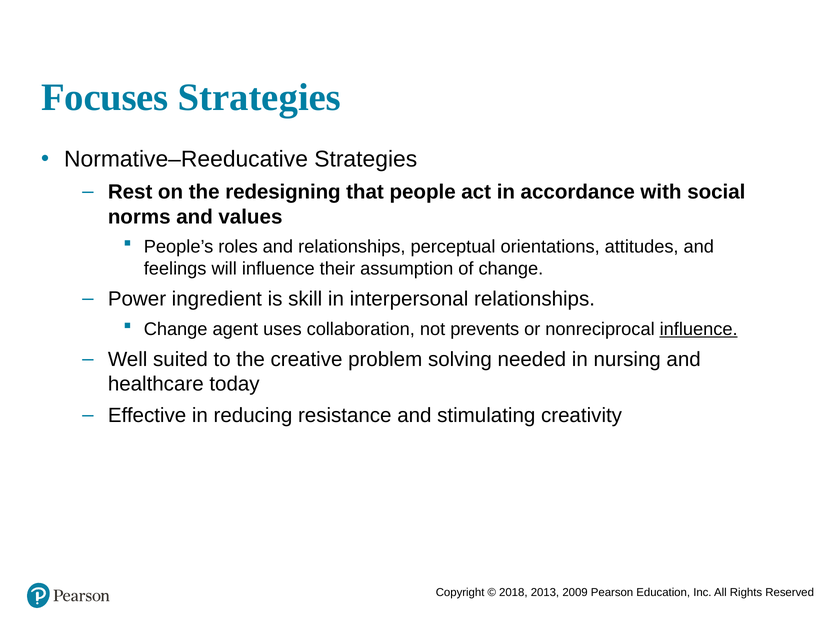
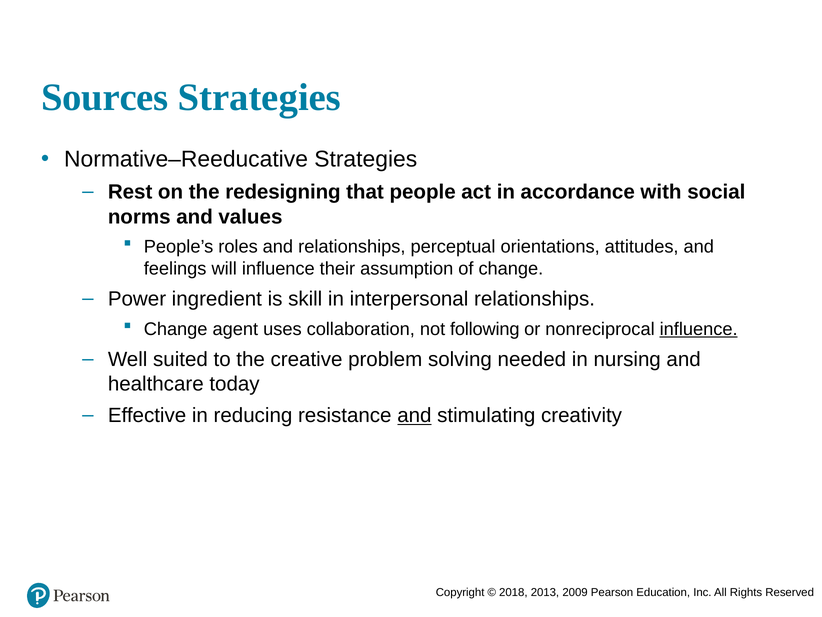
Focuses: Focuses -> Sources
prevents: prevents -> following
and at (414, 415) underline: none -> present
